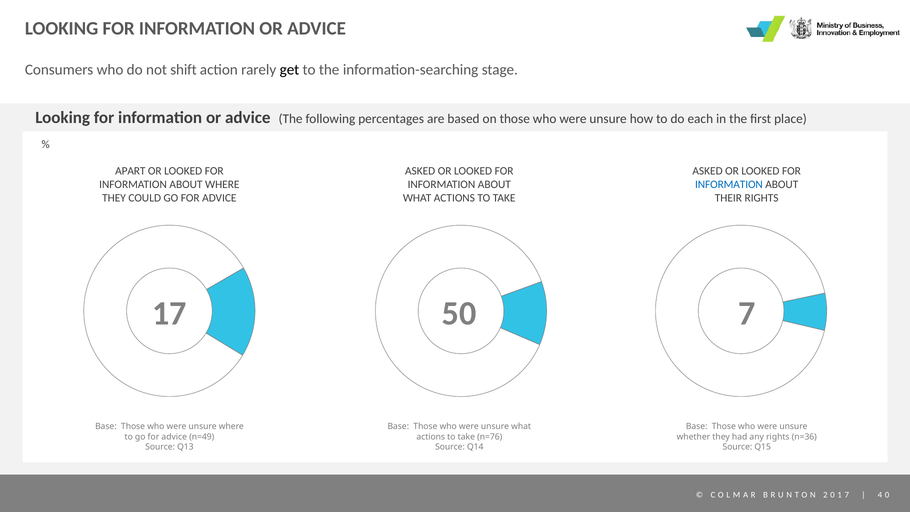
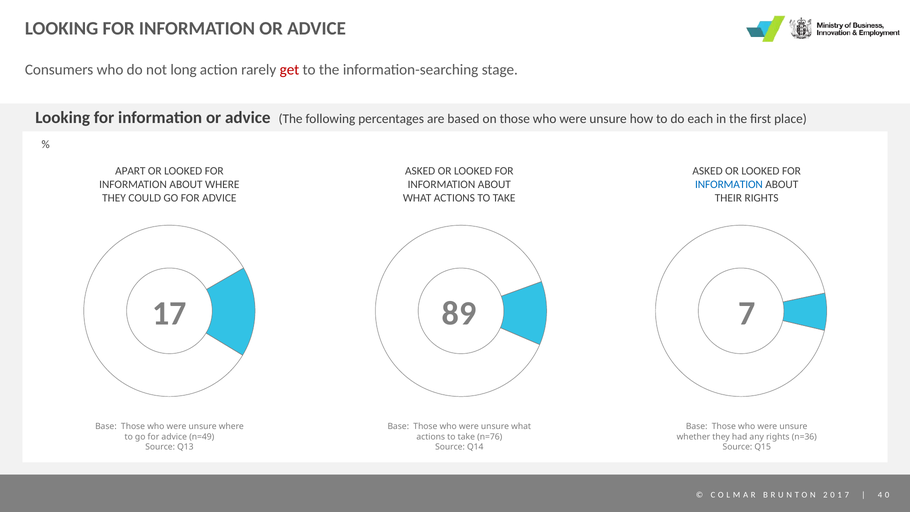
shift: shift -> long
get colour: black -> red
50: 50 -> 89
